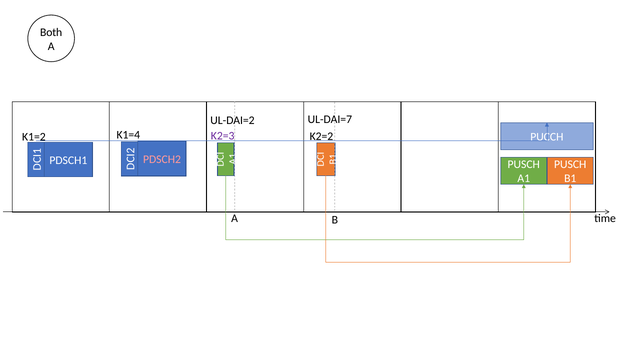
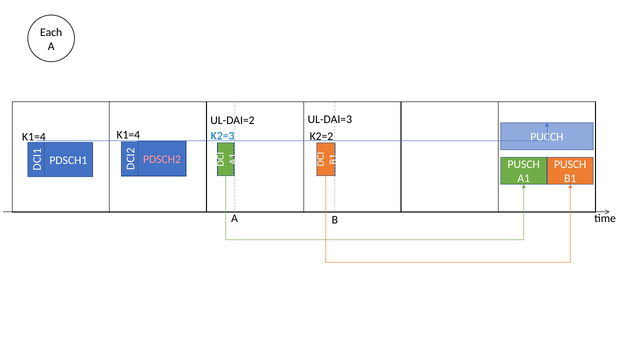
Both: Both -> Each
UL-DAI=7: UL-DAI=7 -> UL-DAI=3
K1=2 at (34, 137): K1=2 -> K1=4
K2=3 colour: purple -> blue
